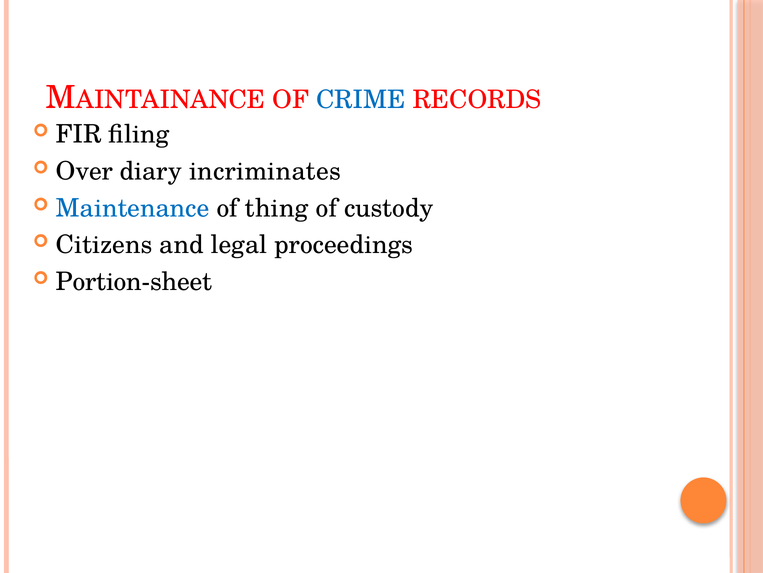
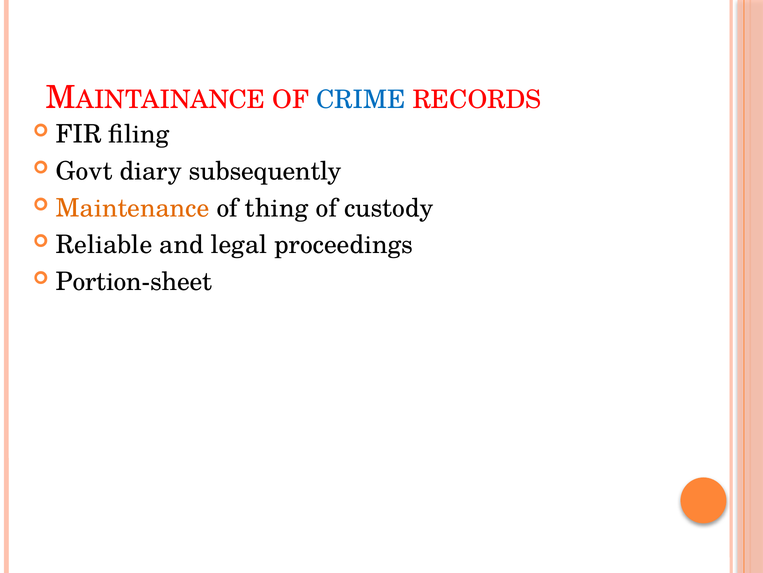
Over: Over -> Govt
incriminates: incriminates -> subsequently
Maintenance colour: blue -> orange
Citizens: Citizens -> Reliable
